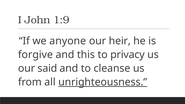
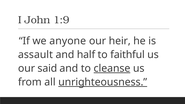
forgive: forgive -> assault
this: this -> half
privacy: privacy -> faithful
cleanse underline: none -> present
